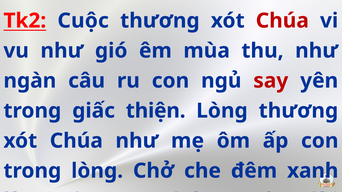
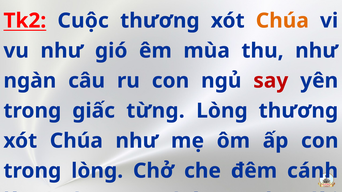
Chúa at (282, 21) colour: red -> orange
thiện: thiện -> từng
xanh: xanh -> cánh
